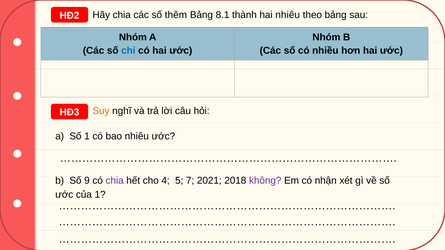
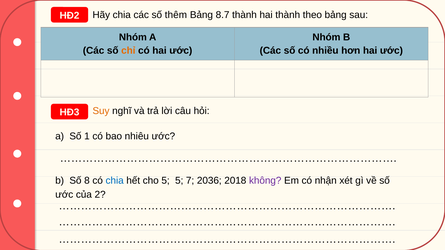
8.1: 8.1 -> 8.7
hai nhiêu: nhiêu -> thành
chỉ colour: blue -> orange
9: 9 -> 8
chia at (115, 181) colour: purple -> blue
cho 4: 4 -> 5
2021: 2021 -> 2036
của 1: 1 -> 2
